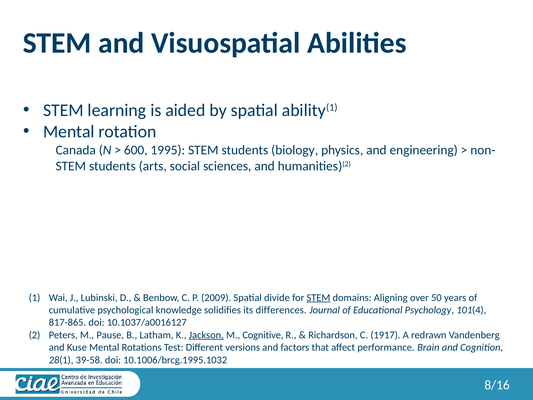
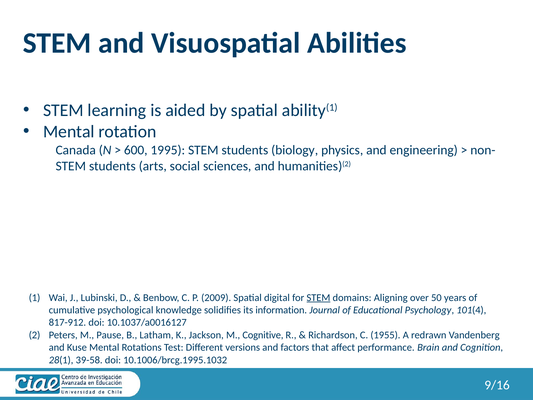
divide: divide -> digital
differences: differences -> information
817-865: 817-865 -> 817-912
Jackson underline: present -> none
1917: 1917 -> 1955
8/16: 8/16 -> 9/16
